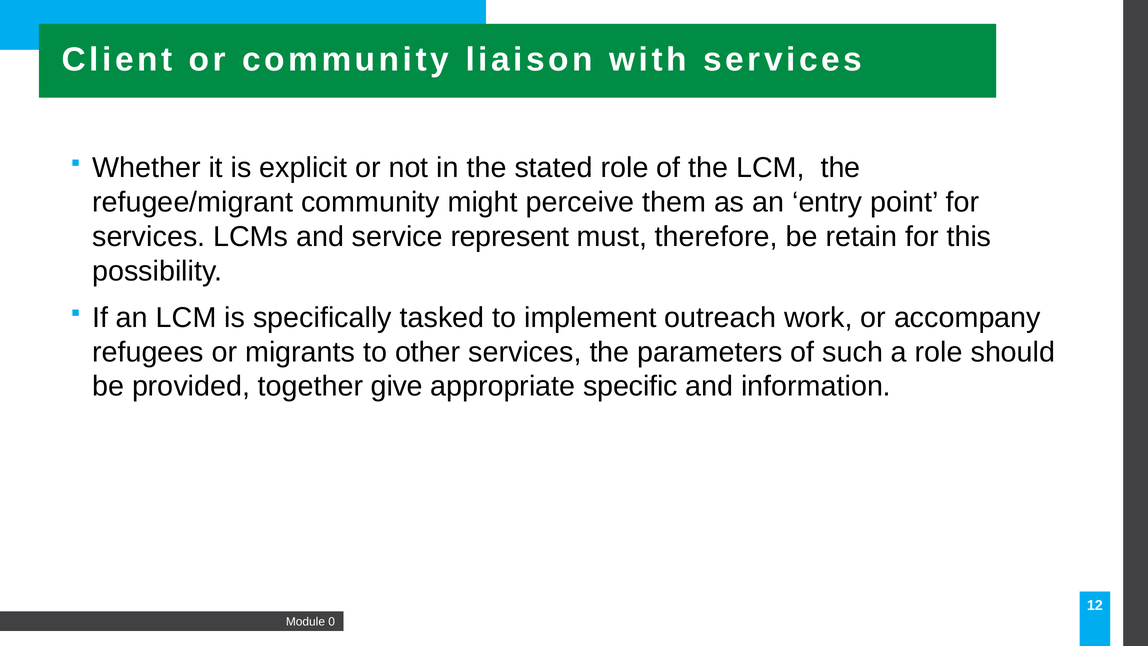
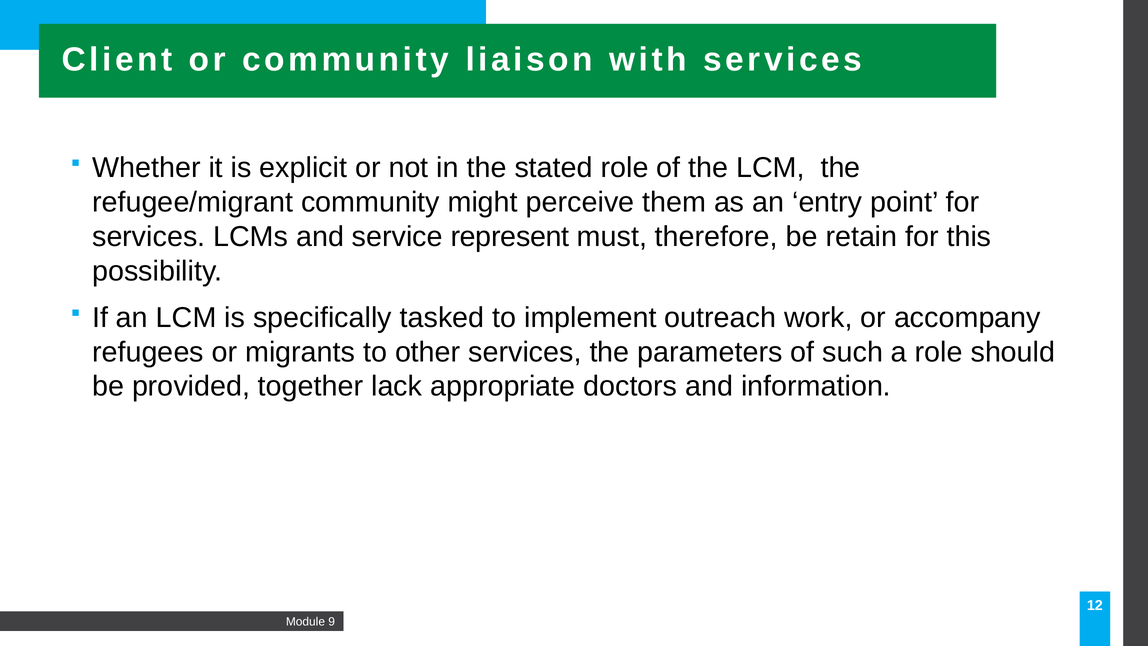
give: give -> lack
specific: specific -> doctors
0: 0 -> 9
